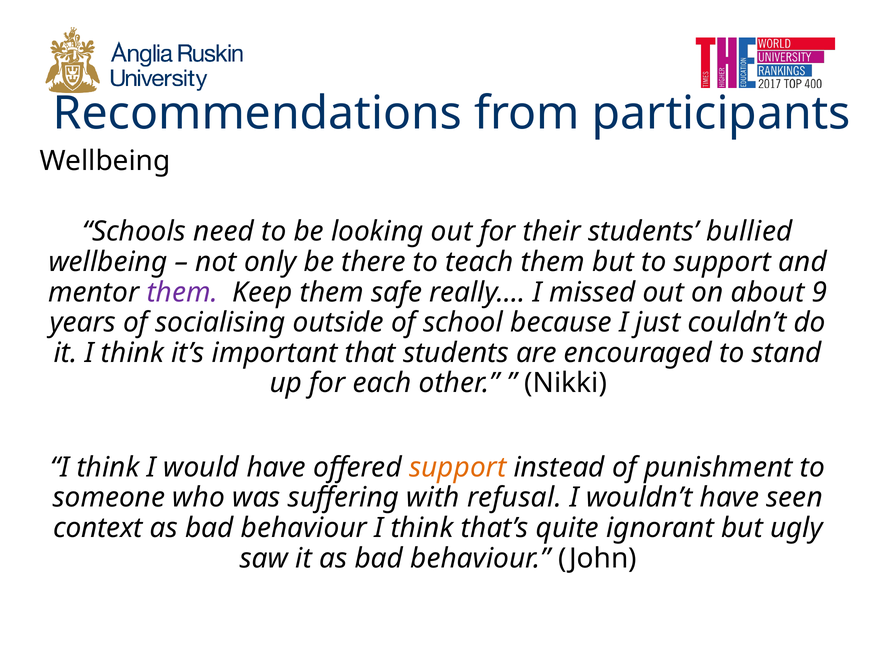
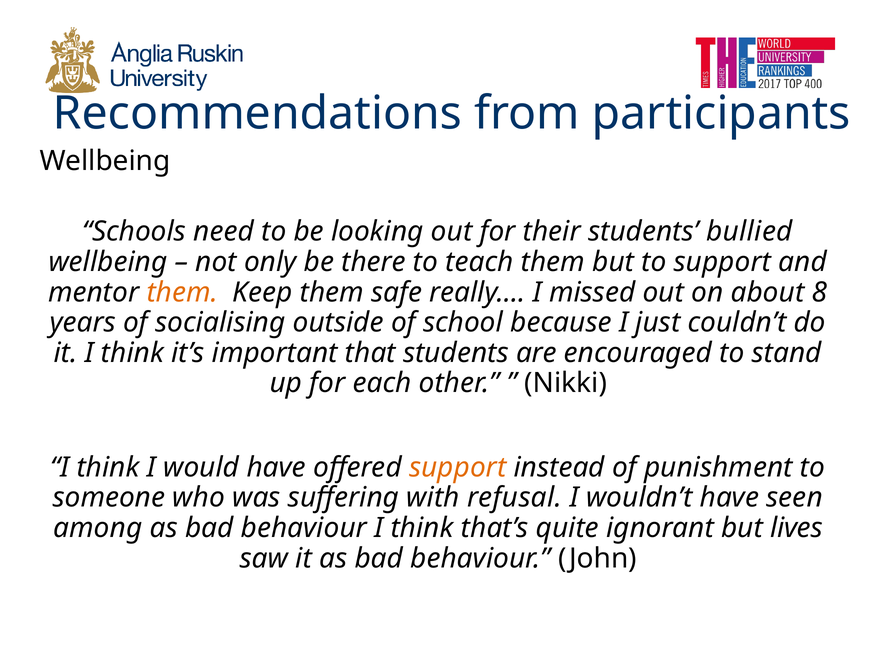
them at (182, 292) colour: purple -> orange
9: 9 -> 8
context: context -> among
ugly: ugly -> lives
